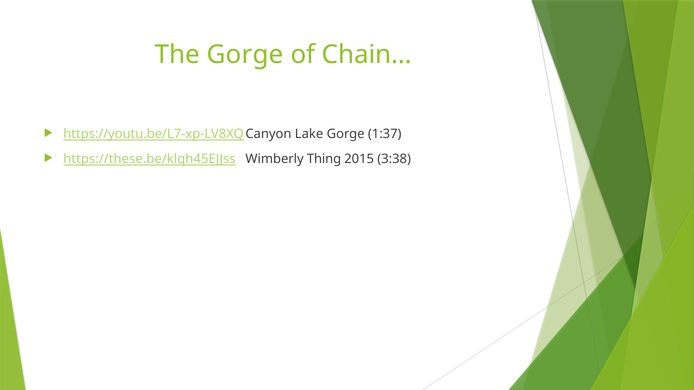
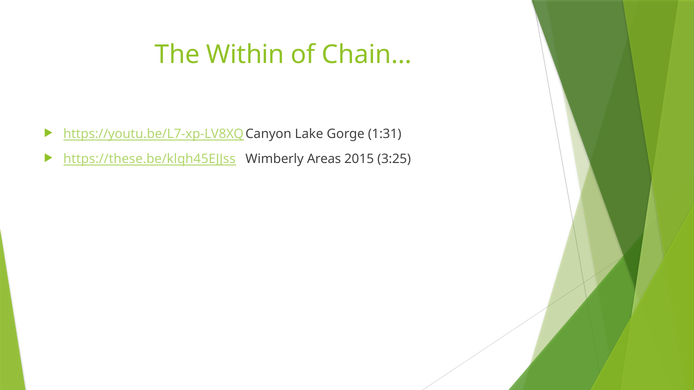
The Gorge: Gorge -> Within
1:37: 1:37 -> 1:31
Thing: Thing -> Areas
3:38: 3:38 -> 3:25
